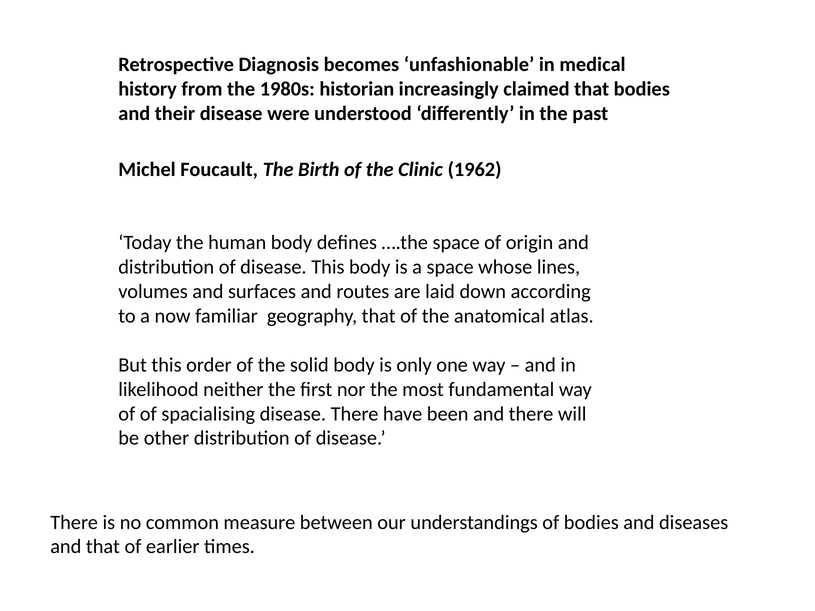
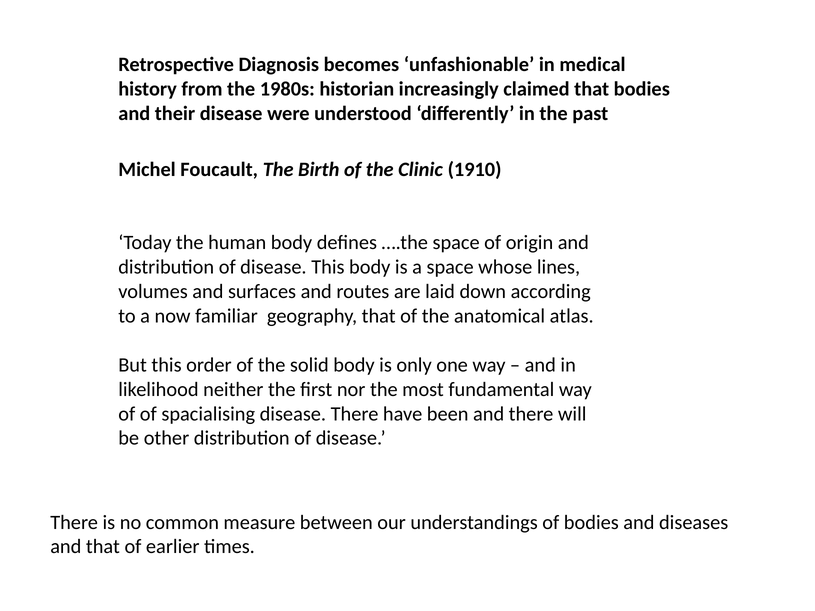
1962: 1962 -> 1910
